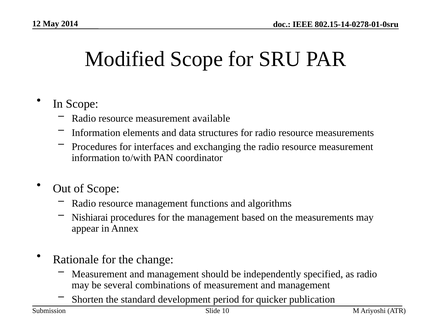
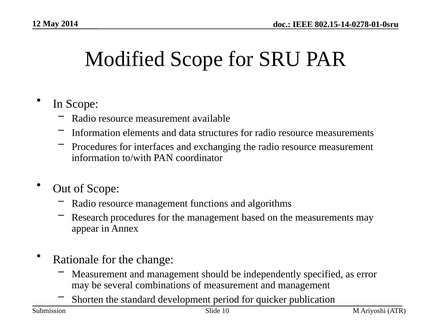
Nishiarai: Nishiarai -> Research
as radio: radio -> error
